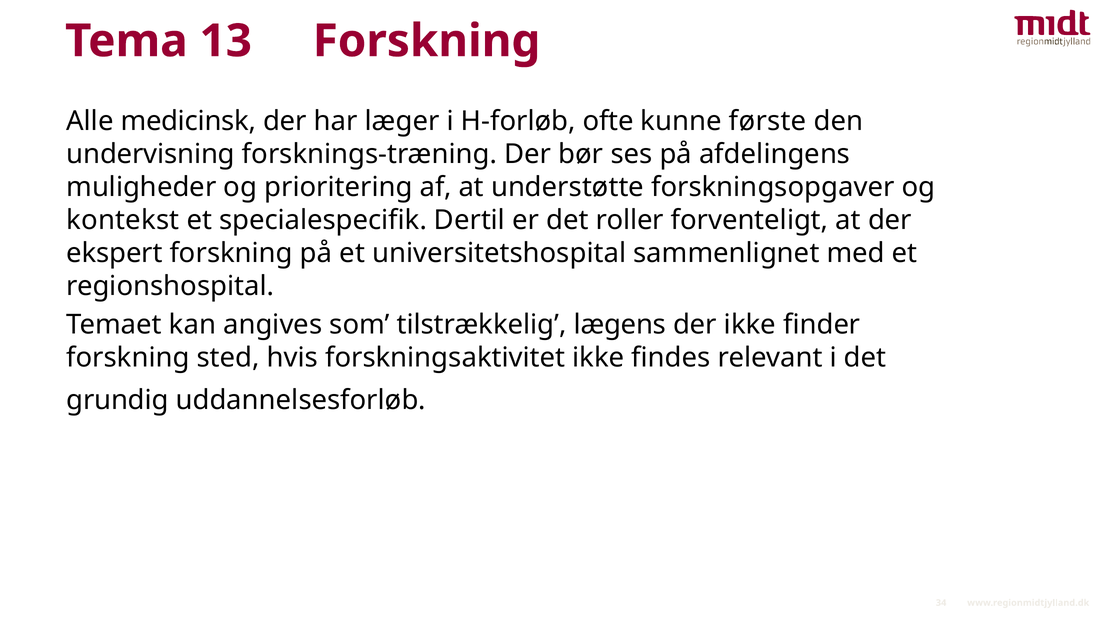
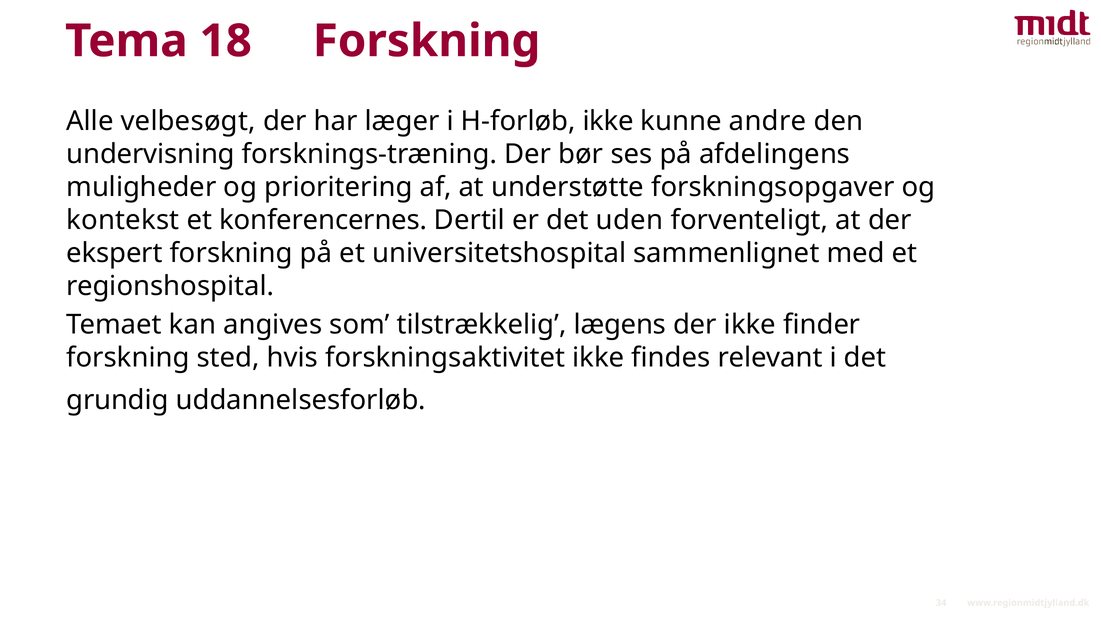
13: 13 -> 18
medicinsk: medicinsk -> velbesøgt
H-forløb ofte: ofte -> ikke
første: første -> andre
specialespecifik: specialespecifik -> konferencernes
roller: roller -> uden
